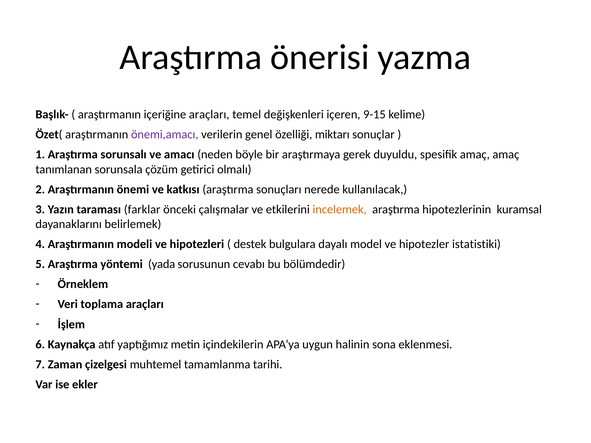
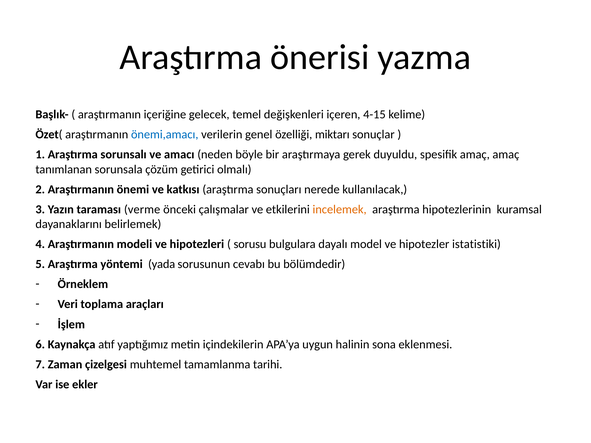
içeriğine araçları: araçları -> gelecek
9-15: 9-15 -> 4-15
önemi,amacı colour: purple -> blue
farklar: farklar -> verme
destek: destek -> sorusu
